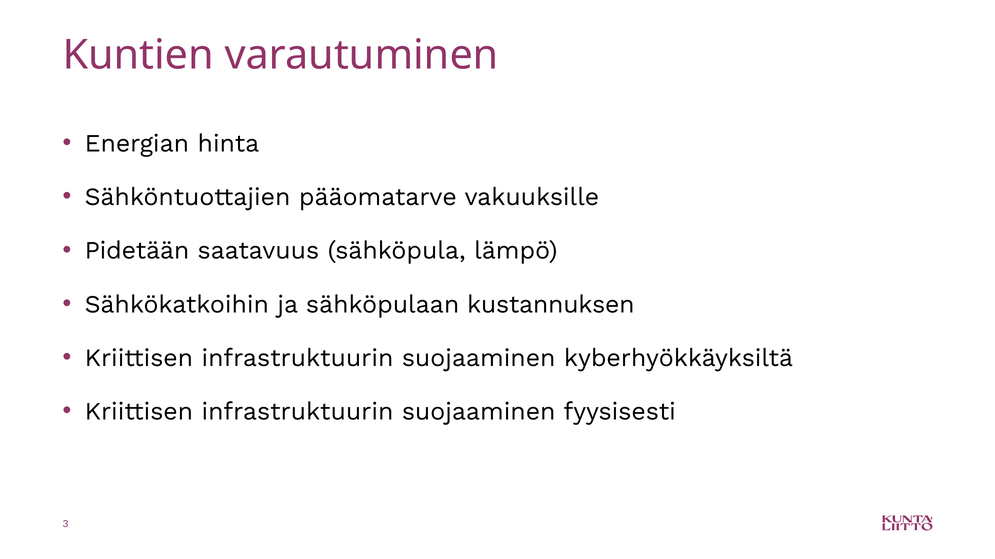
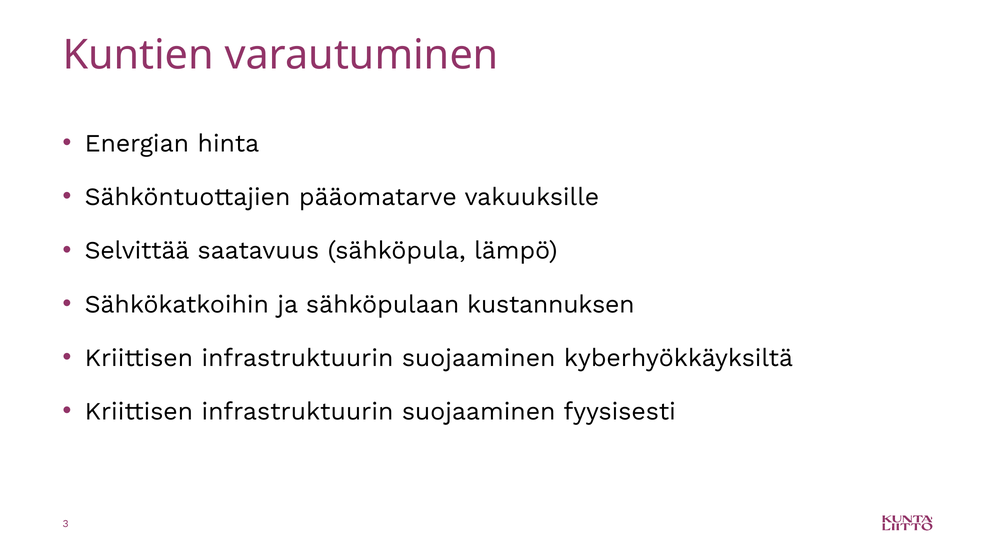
Pidetään: Pidetään -> Selvittää
